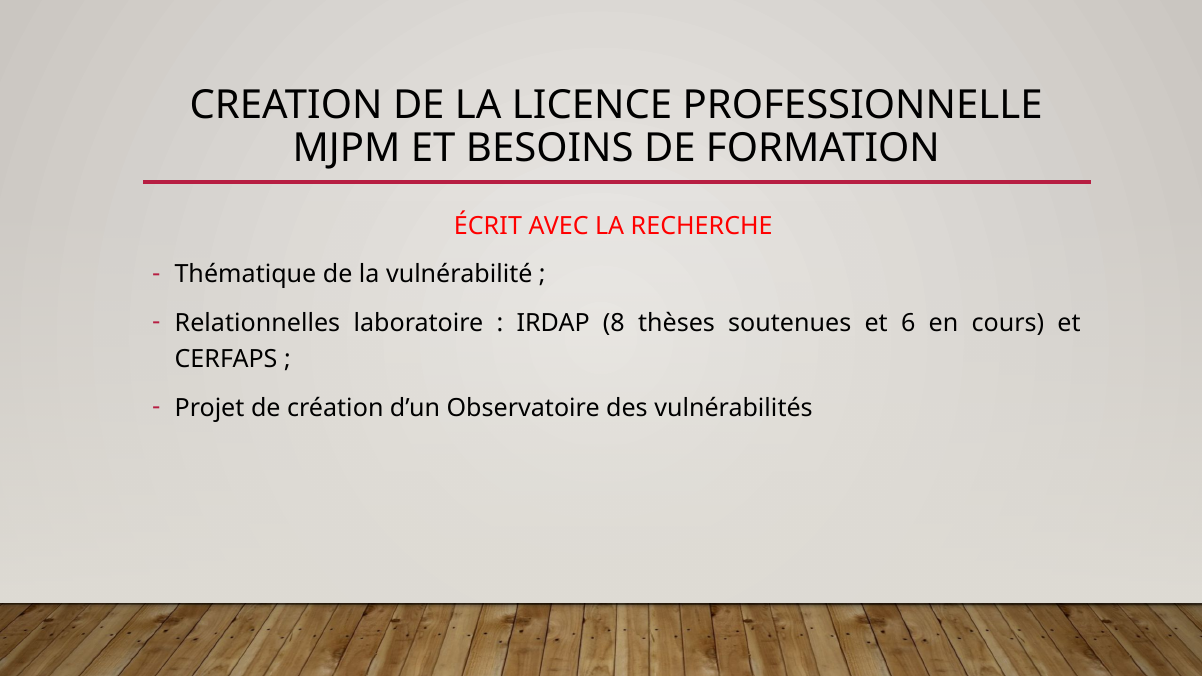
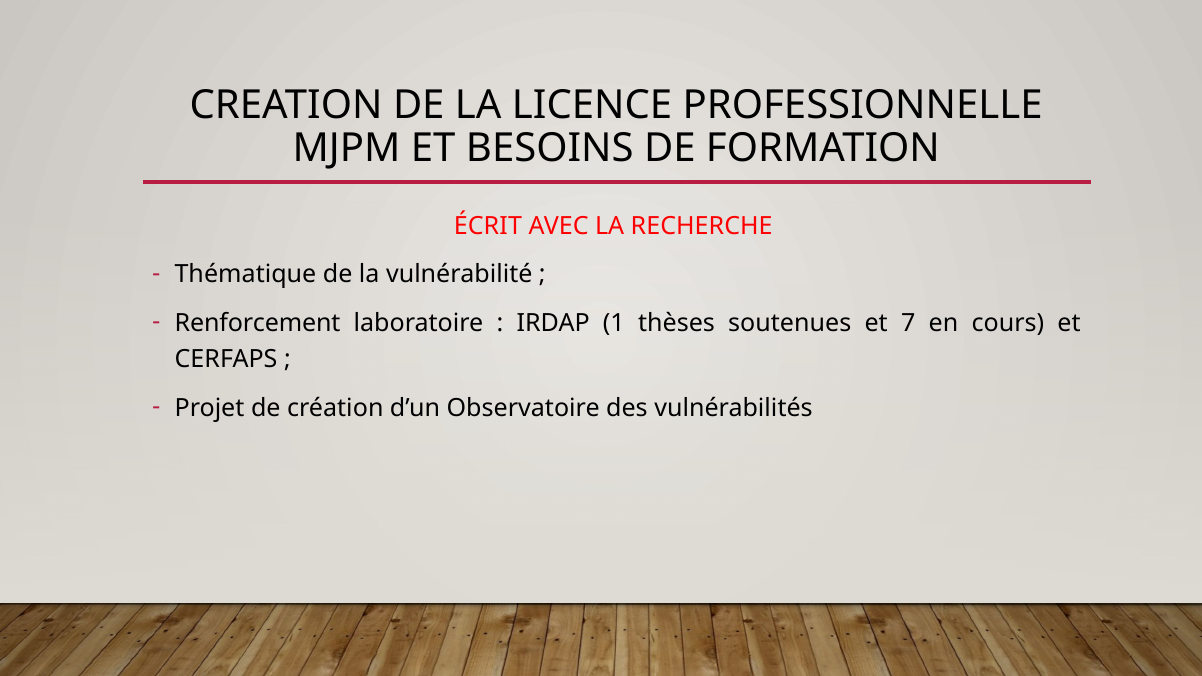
Relationnelles: Relationnelles -> Renforcement
8: 8 -> 1
6: 6 -> 7
